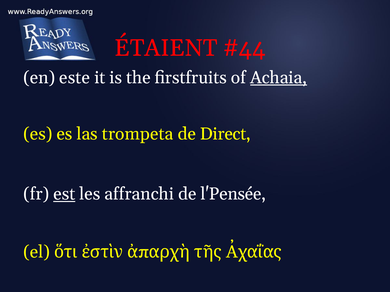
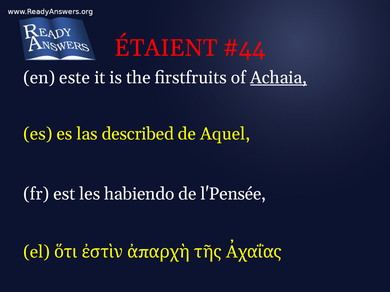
trompeta: trompeta -> described
Direct: Direct -> Aquel
est underline: present -> none
affranchi: affranchi -> habiendo
